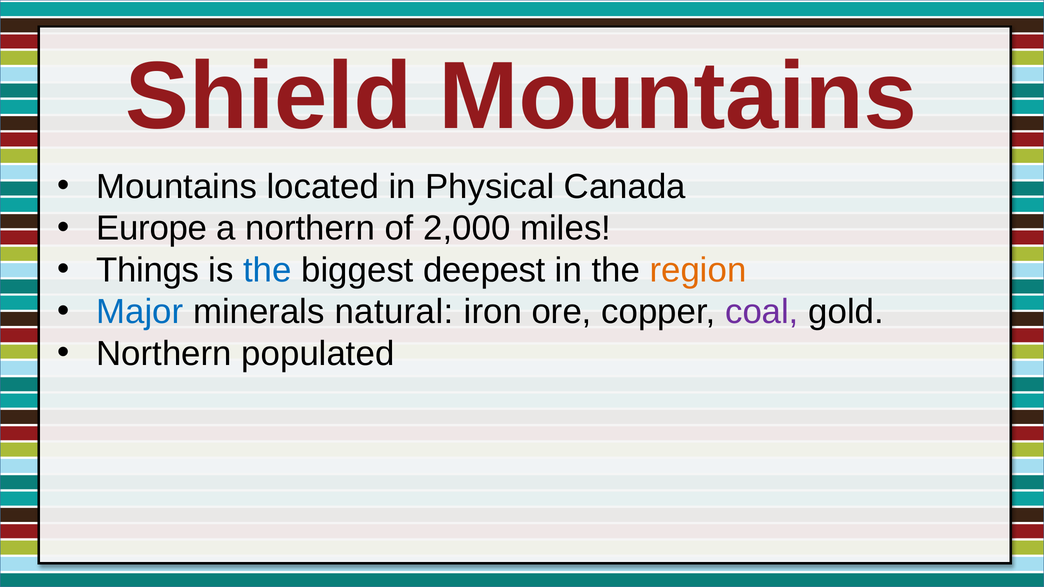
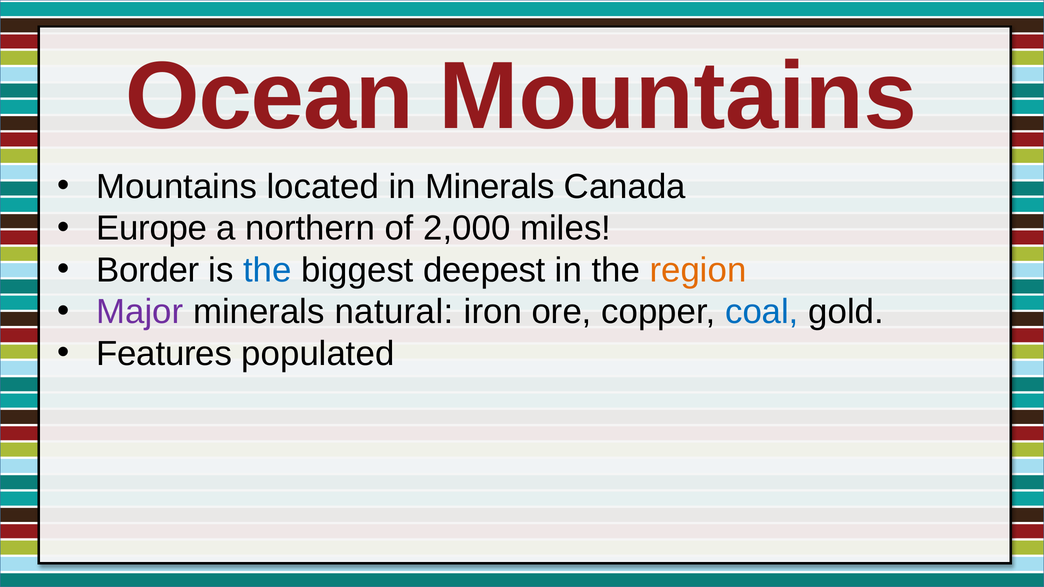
Shield: Shield -> Ocean
in Physical: Physical -> Minerals
Things: Things -> Border
Major colour: blue -> purple
coal colour: purple -> blue
Northern at (164, 354): Northern -> Features
